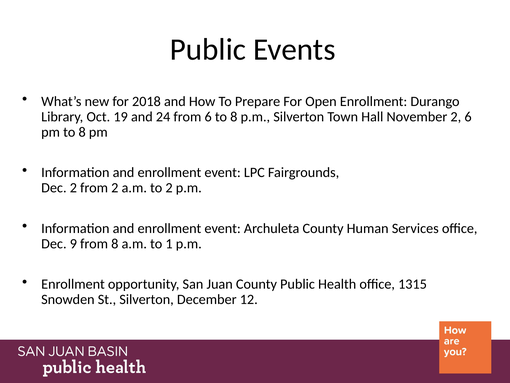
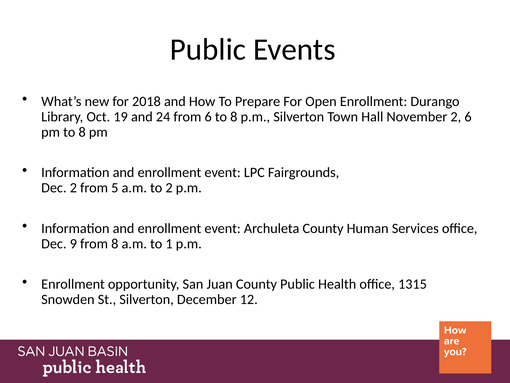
from 2: 2 -> 5
